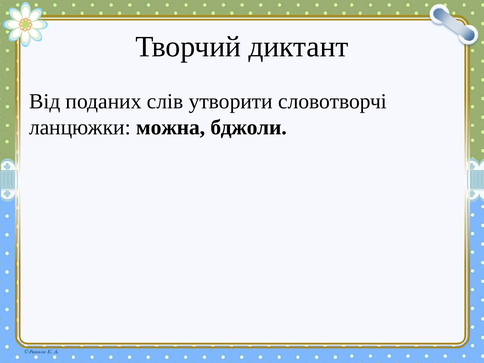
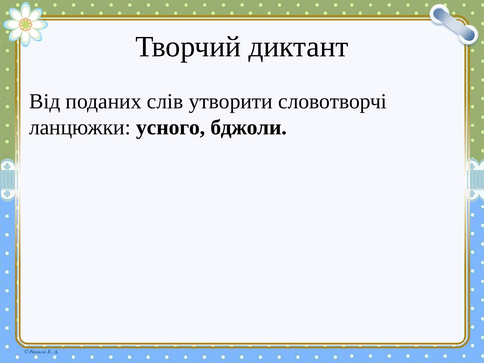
можна: можна -> усного
